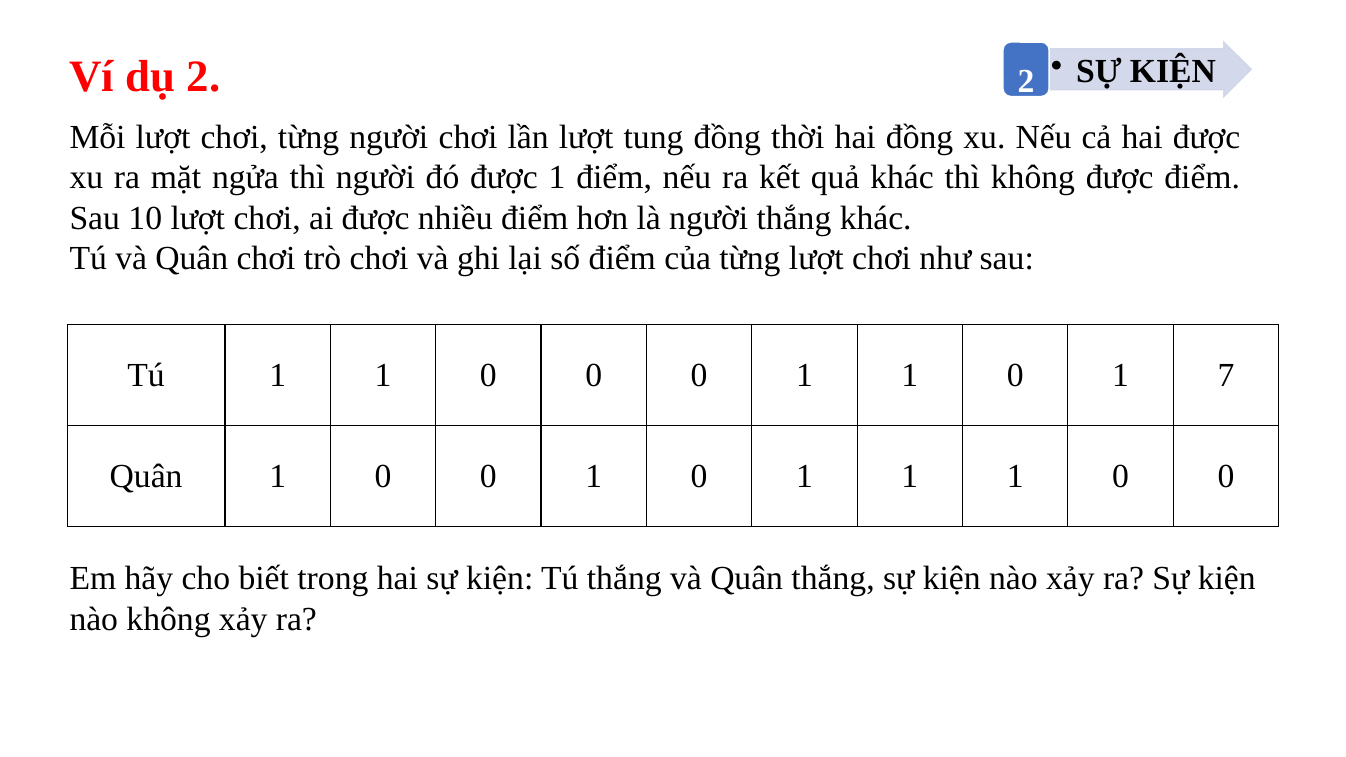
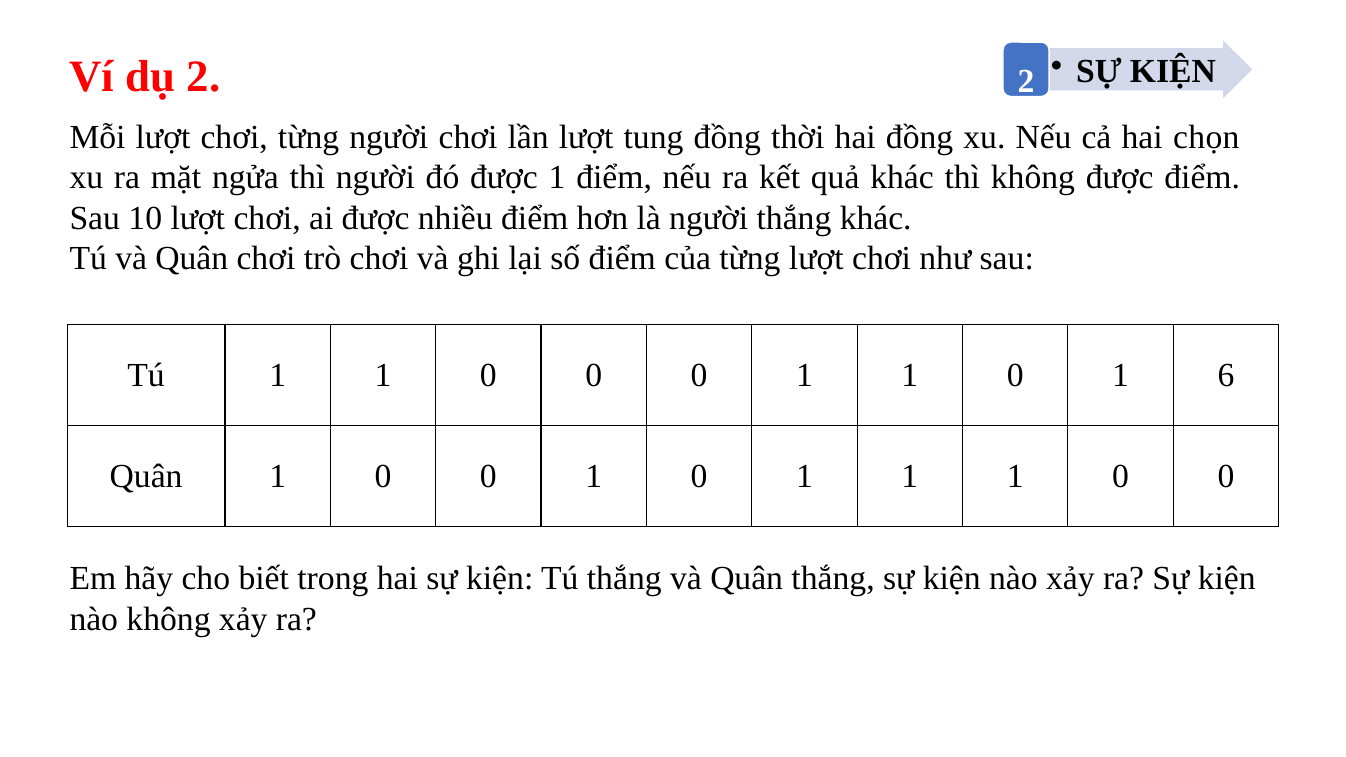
hai được: được -> chọn
7: 7 -> 6
